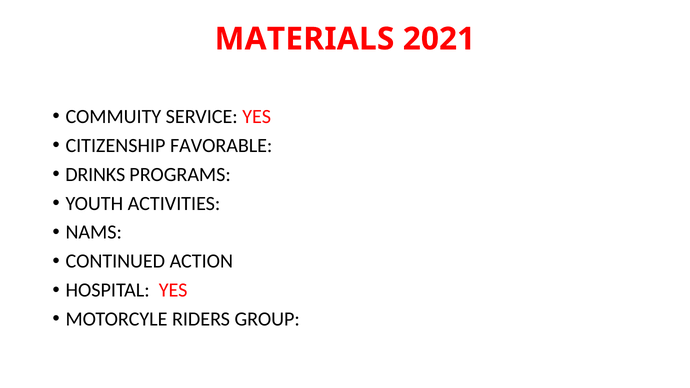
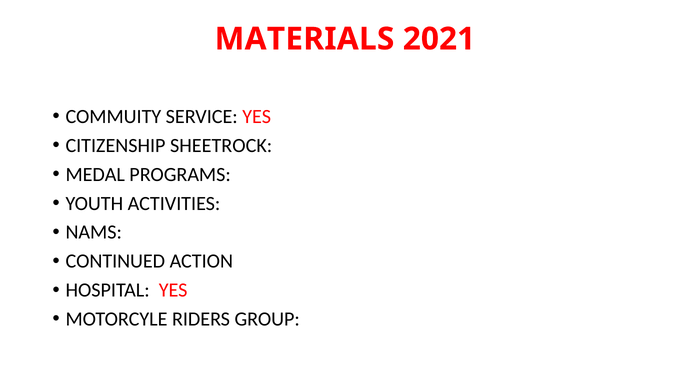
FAVORABLE: FAVORABLE -> SHEETROCK
DRINKS: DRINKS -> MEDAL
